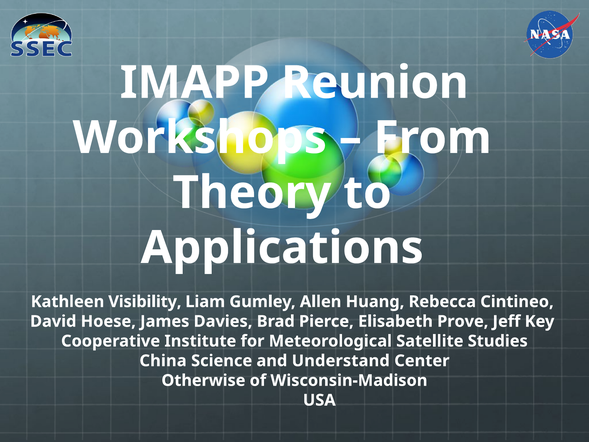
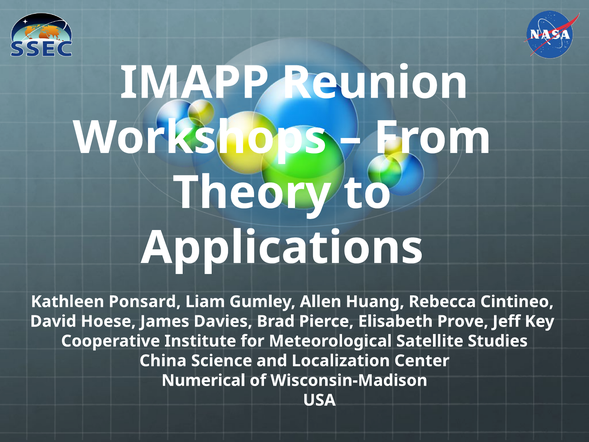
Visibility: Visibility -> Ponsard
Understand: Understand -> Localization
Otherwise: Otherwise -> Numerical
